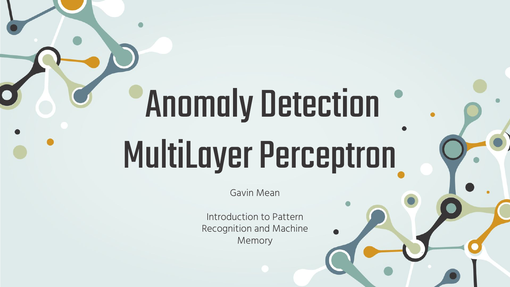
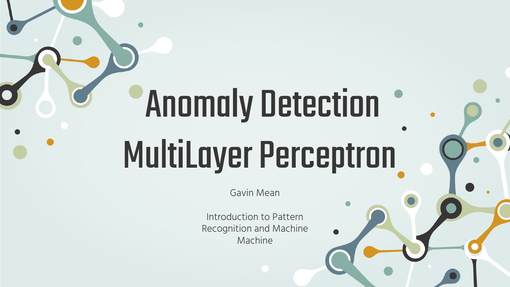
Memory at (255, 241): Memory -> Machine
